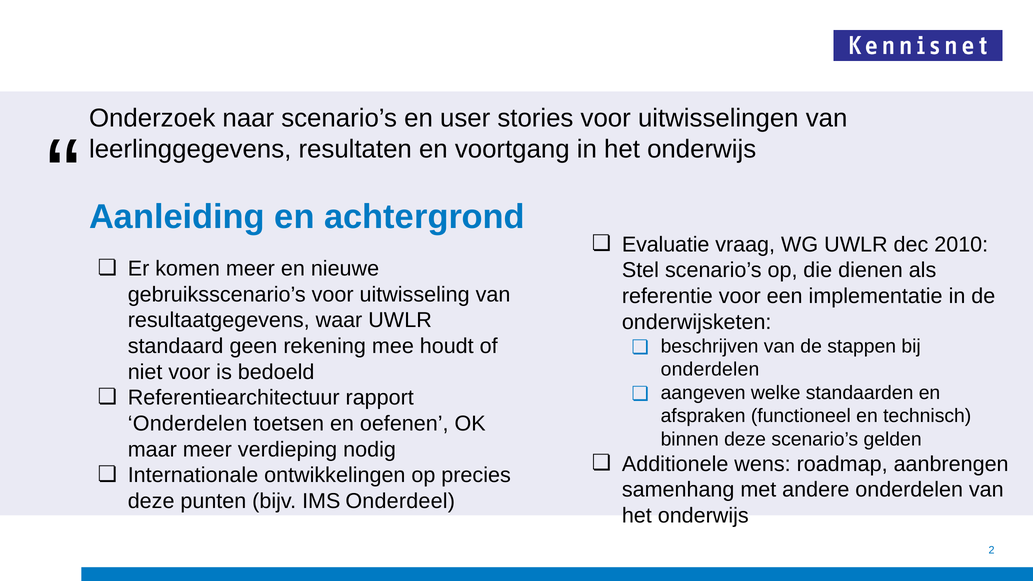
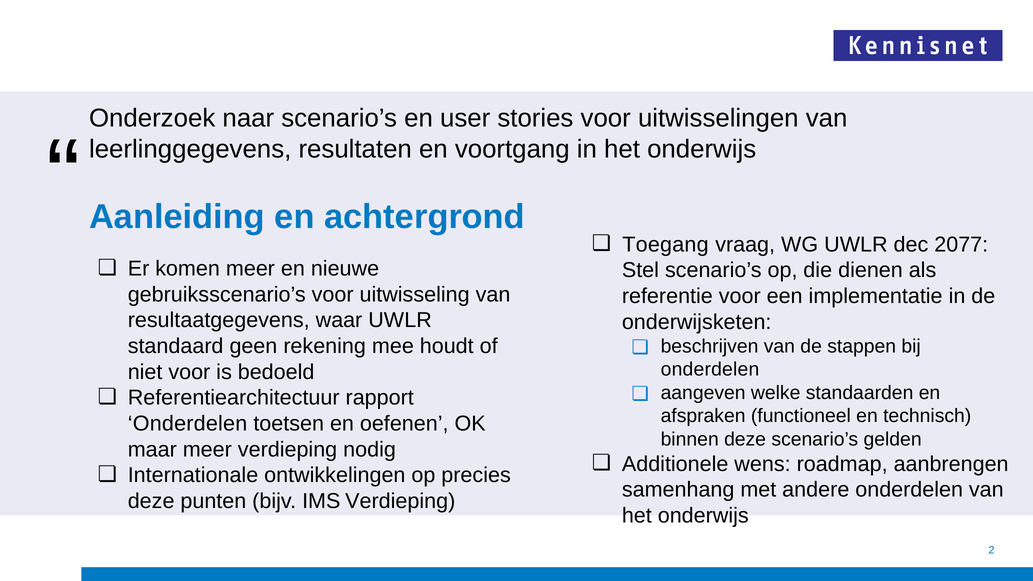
Evaluatie: Evaluatie -> Toegang
2010: 2010 -> 2077
IMS Onderdeel: Onderdeel -> Verdieping
